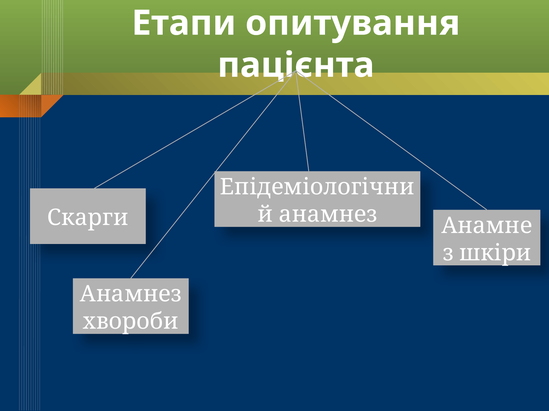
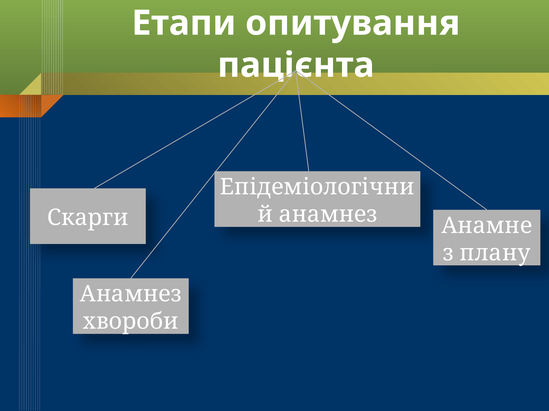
шкіри: шкіри -> плану
